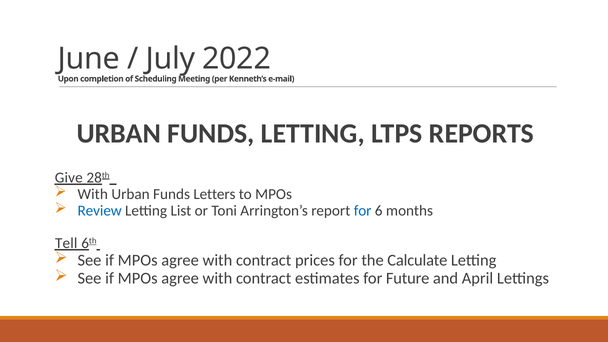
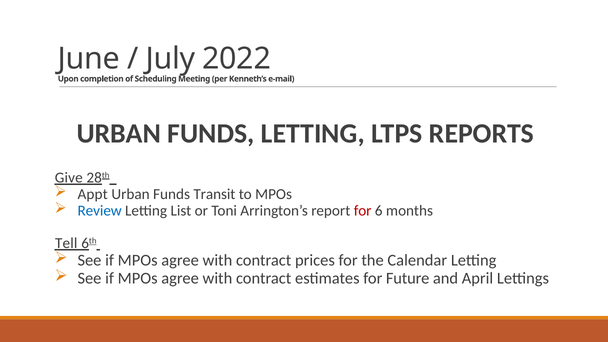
With at (93, 194): With -> Appt
Letters: Letters -> Transit
for at (363, 211) colour: blue -> red
Calculate: Calculate -> Calendar
